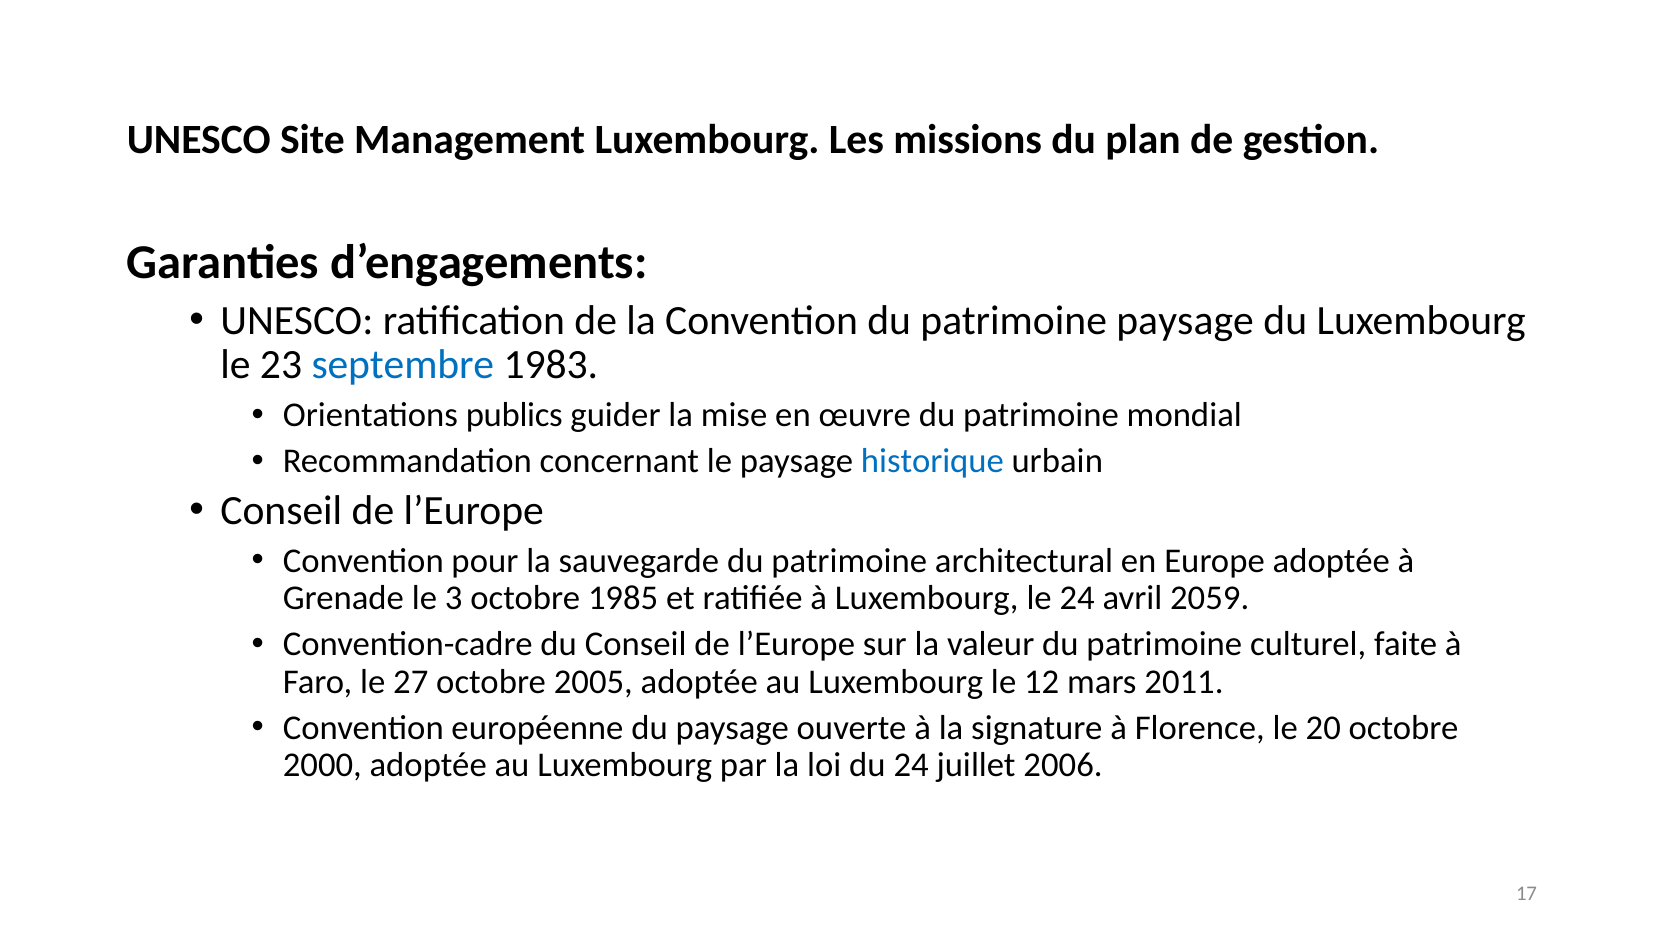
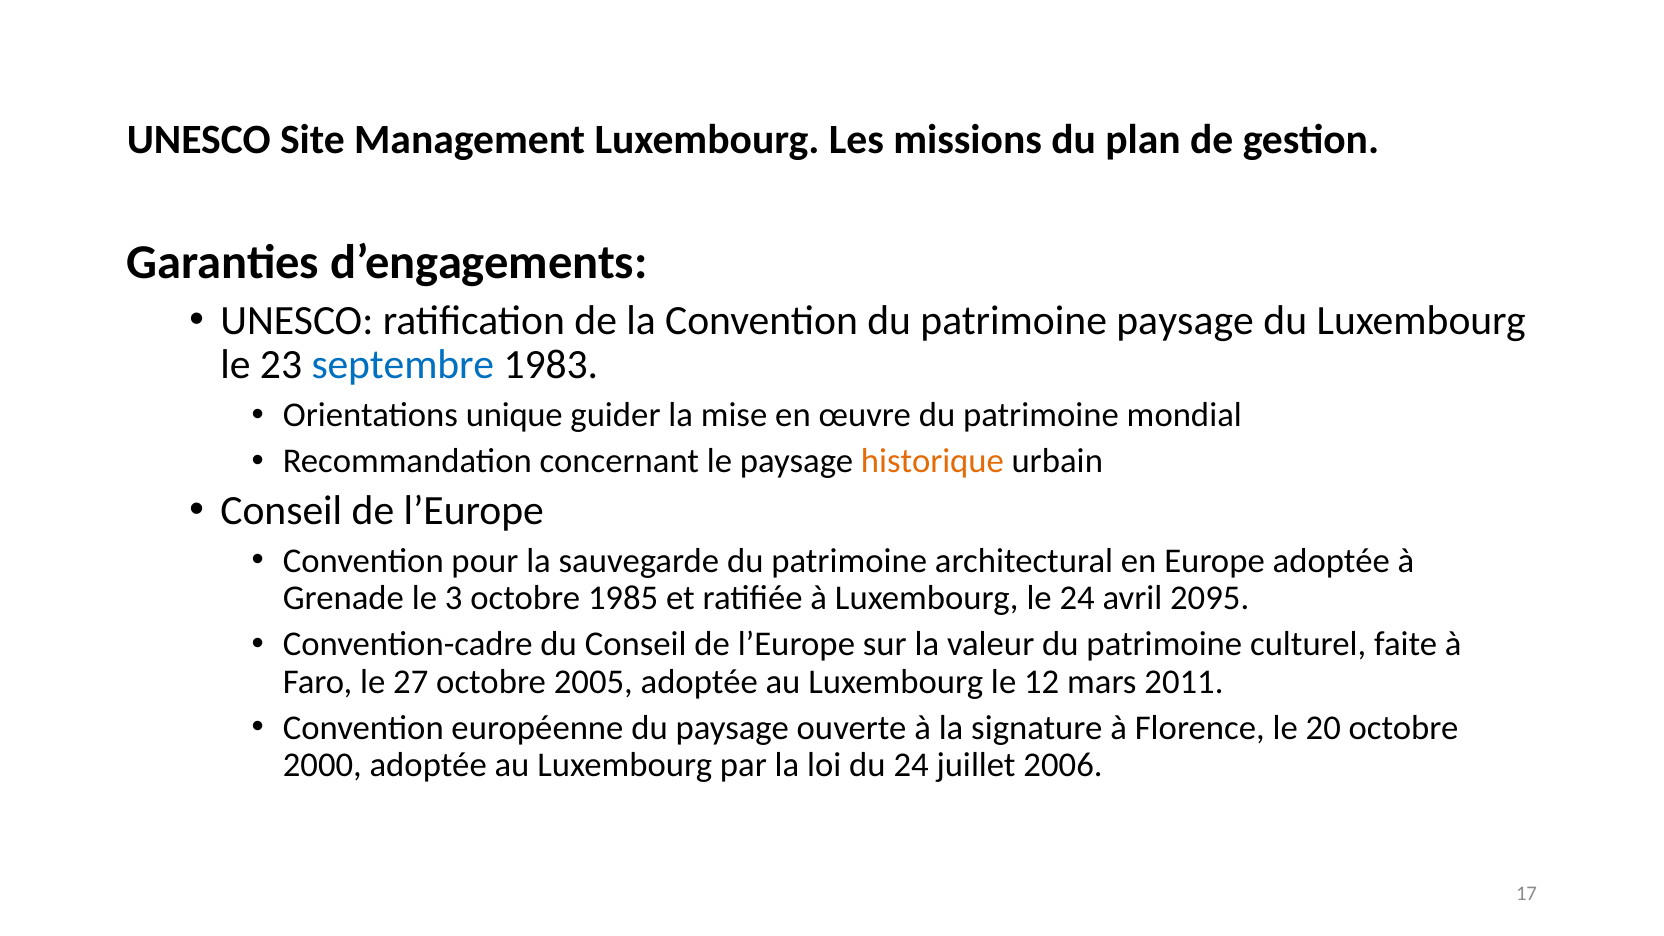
publics: publics -> unique
historique colour: blue -> orange
2059: 2059 -> 2095
